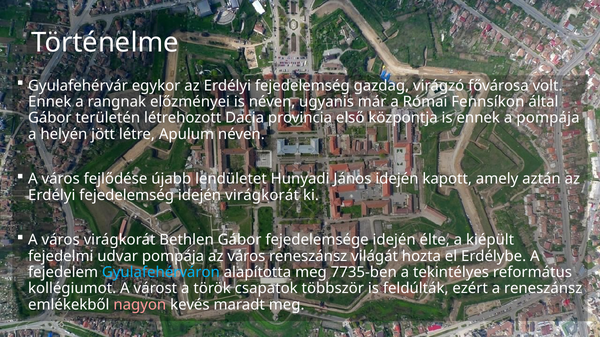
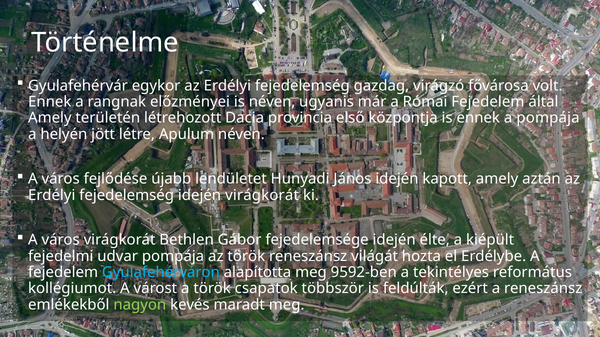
Római Fennsíkon: Fennsíkon -> Fejedelem
Gábor at (50, 118): Gábor -> Amely
az város: város -> török
7735-ben: 7735-ben -> 9592-ben
nagyon colour: pink -> light green
